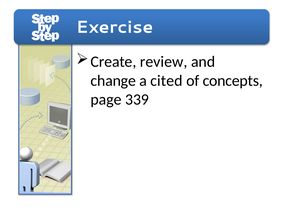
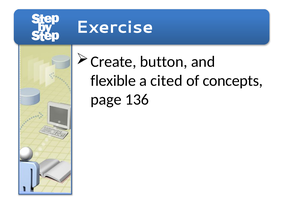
review: review -> button
change: change -> flexible
339: 339 -> 136
